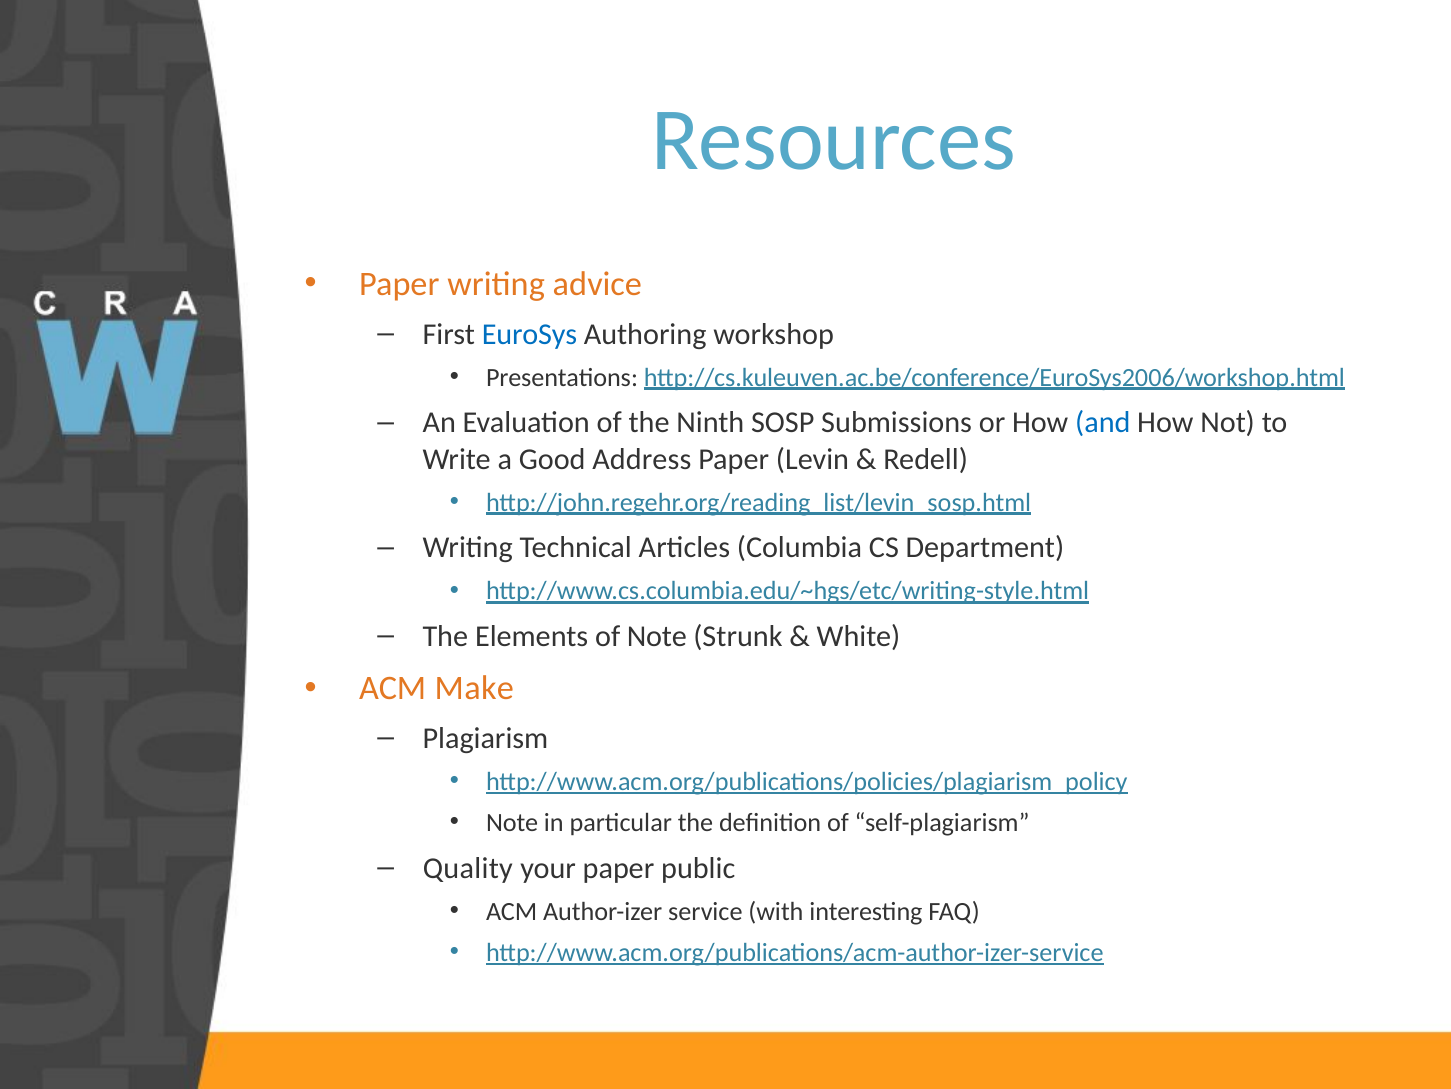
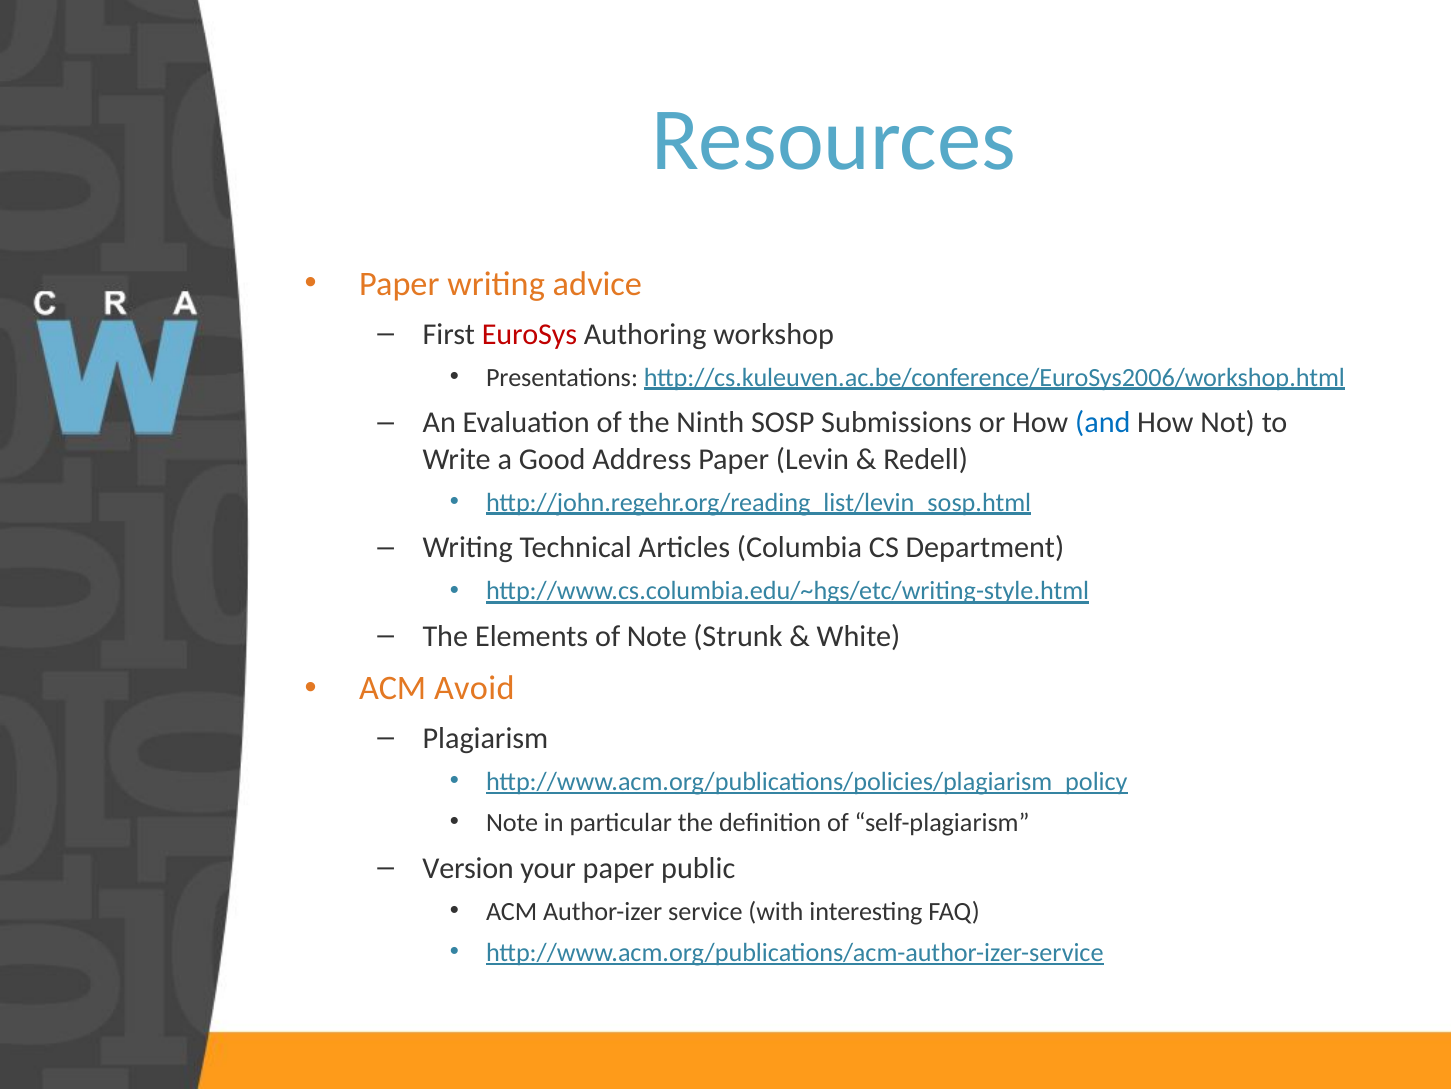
EuroSys colour: blue -> red
Make: Make -> Avoid
Quality: Quality -> Version
